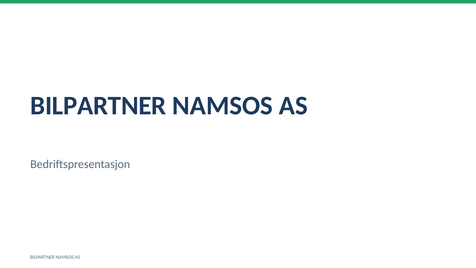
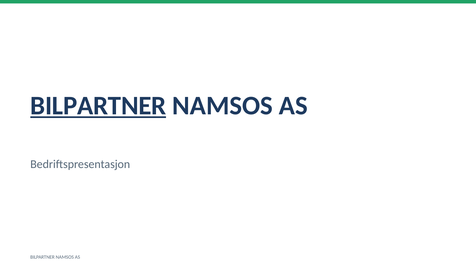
BILPARTNER at (98, 106) underline: none -> present
